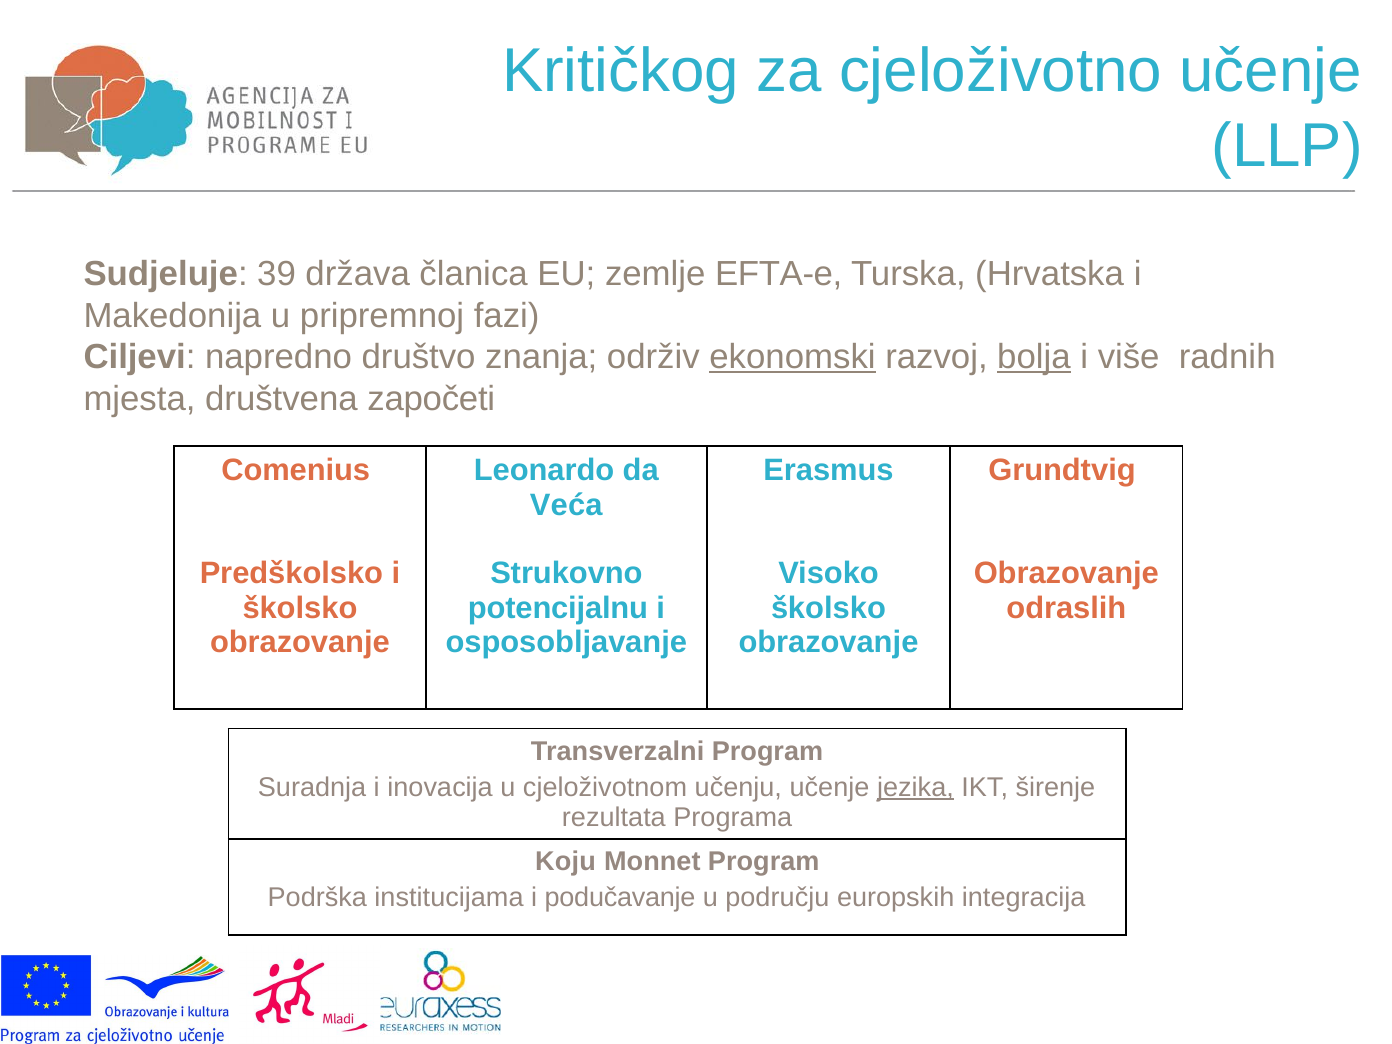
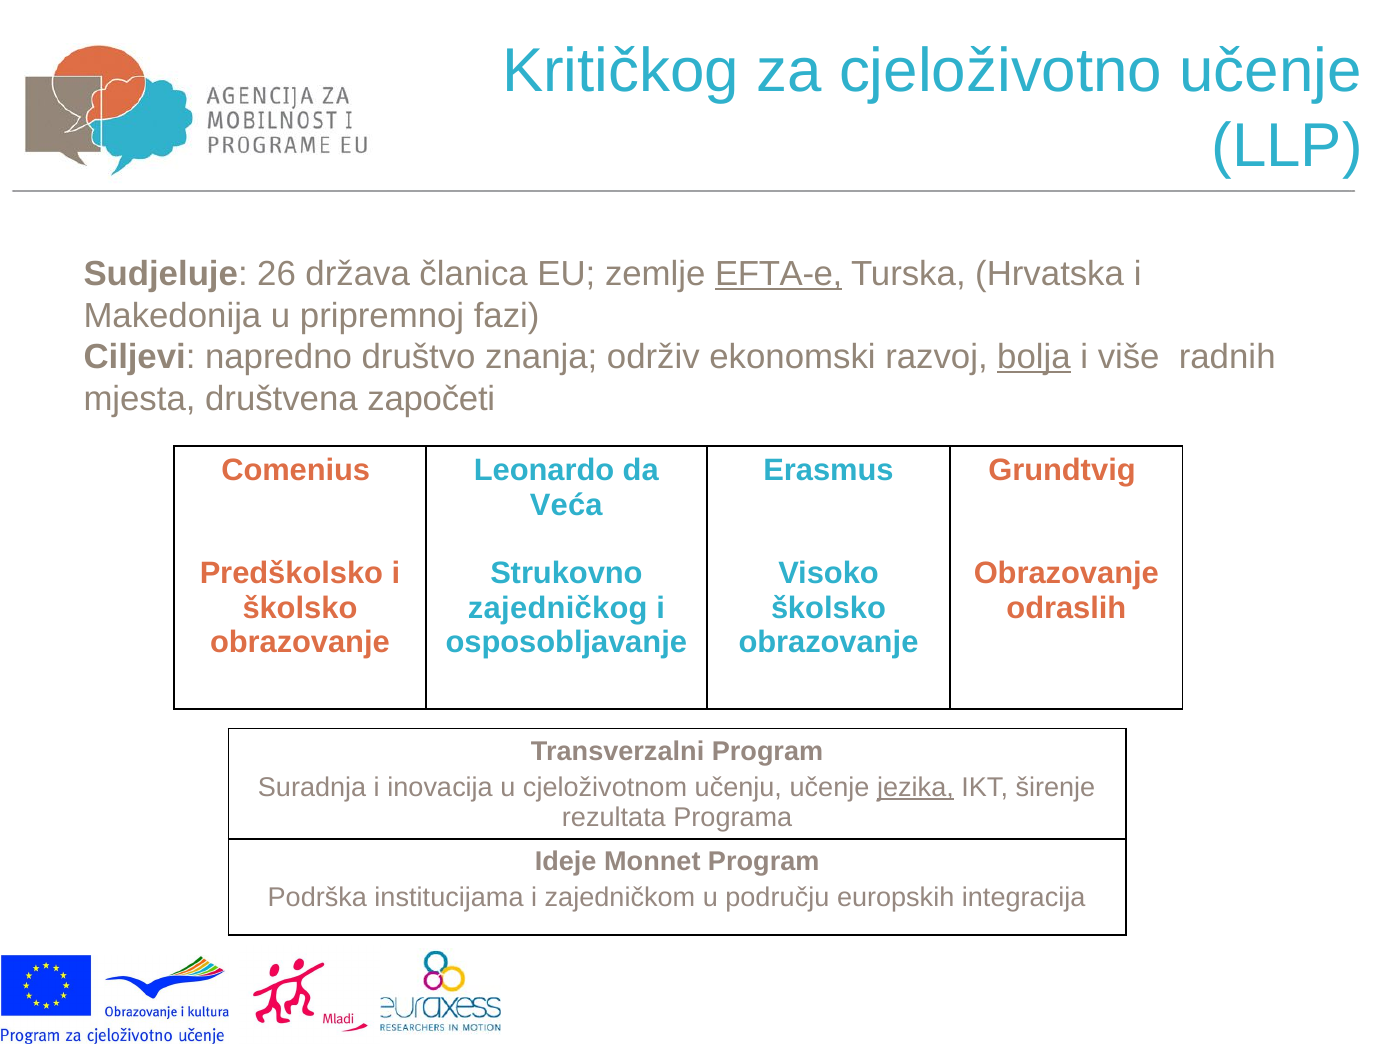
39: 39 -> 26
EFTA-e underline: none -> present
ekonomski underline: present -> none
potencijalnu: potencijalnu -> zajedničkog
Koju: Koju -> Ideje
podučavanje: podučavanje -> zajedničkom
